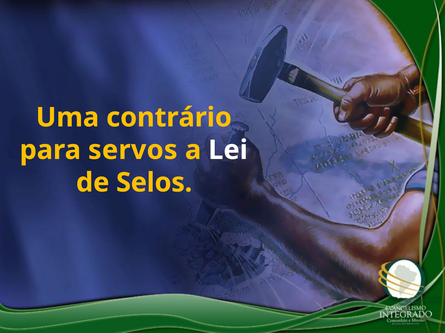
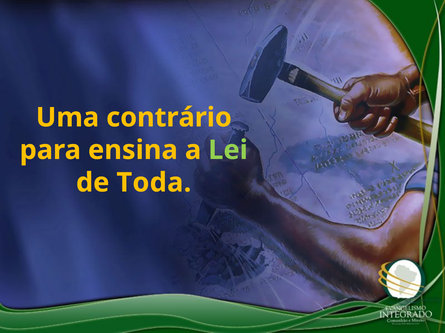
servos: servos -> ensina
Lei colour: white -> light green
Selos: Selos -> Toda
